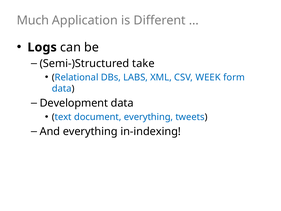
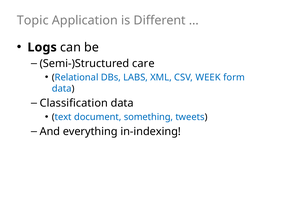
Much: Much -> Topic
take: take -> care
Development: Development -> Classification
document everything: everything -> something
